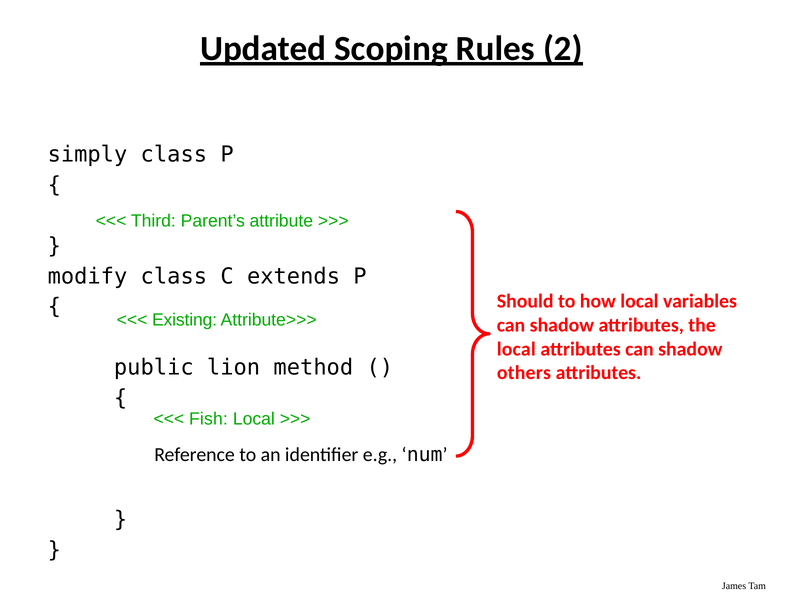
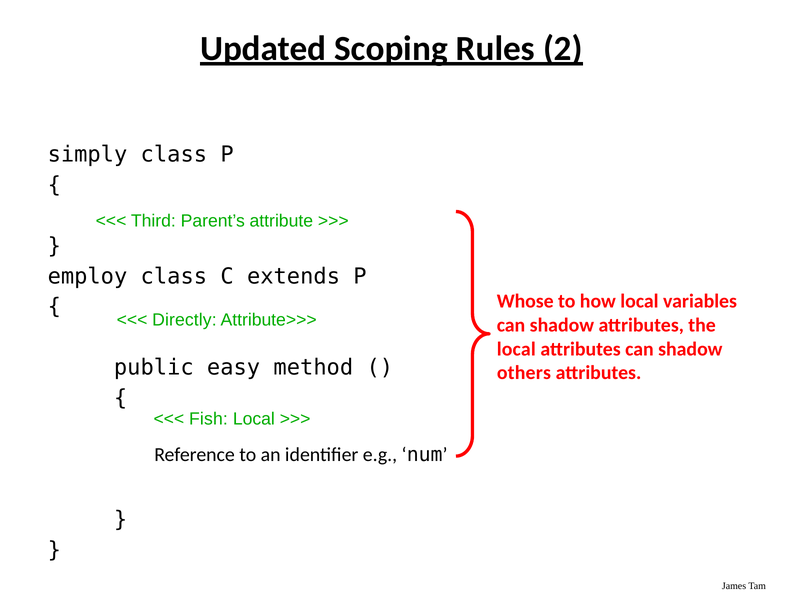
modify: modify -> employ
Should: Should -> Whose
Existing: Existing -> Directly
lion: lion -> easy
